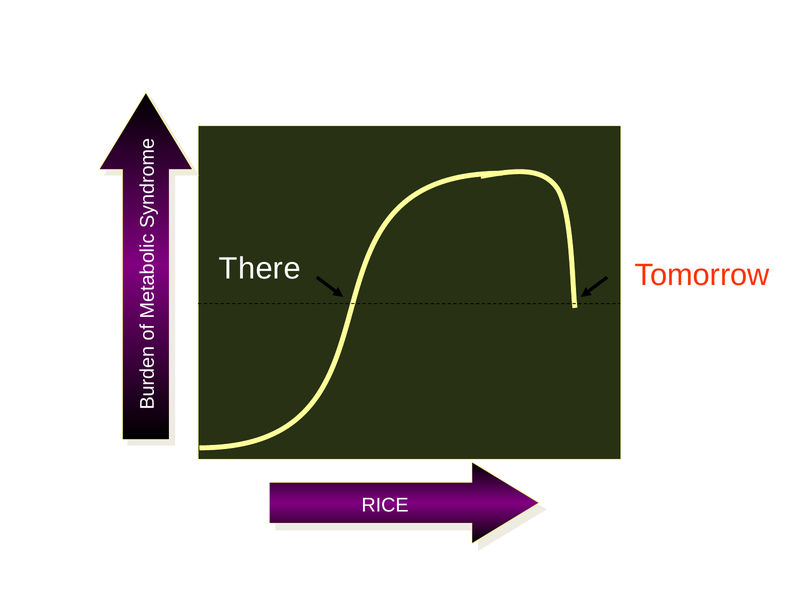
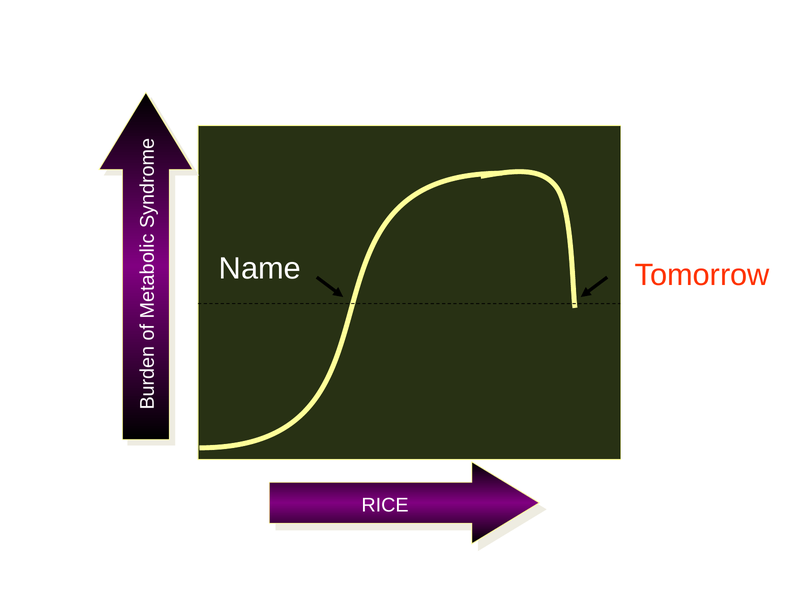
There: There -> Name
